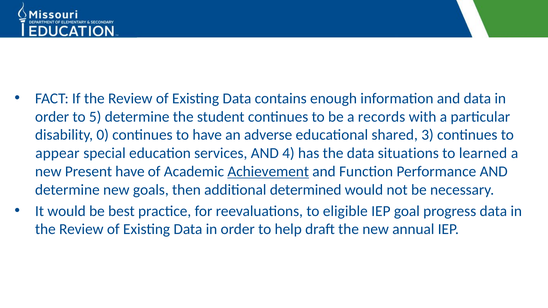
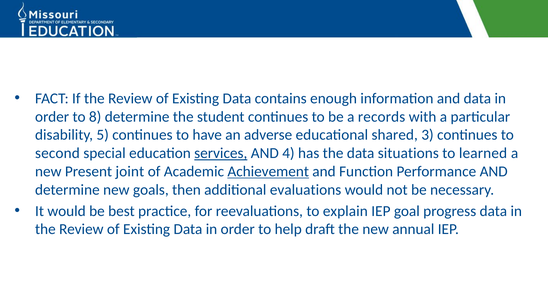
5: 5 -> 8
0: 0 -> 5
appear: appear -> second
services underline: none -> present
Present have: have -> joint
determined: determined -> evaluations
eligible: eligible -> explain
